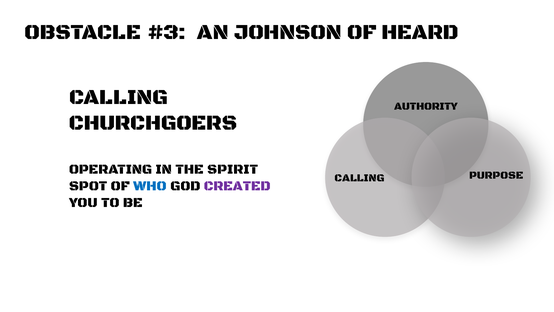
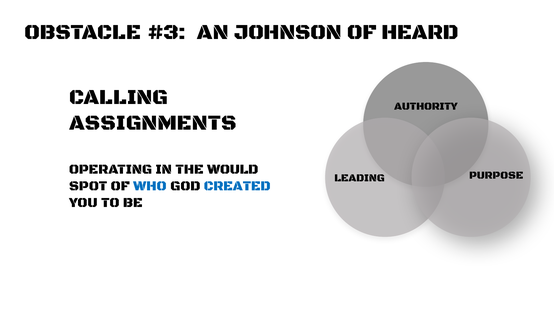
CHURCHGOERS: CHURCHGOERS -> ASSIGNMENTS
SPIRIT: SPIRIT -> WOULD
CALLING at (359, 178): CALLING -> LEADING
CREATED colour: purple -> blue
